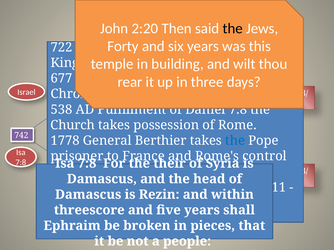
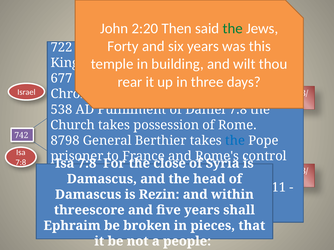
the at (233, 29) colour: black -> green
1778: 1778 -> 8798
their: their -> close
